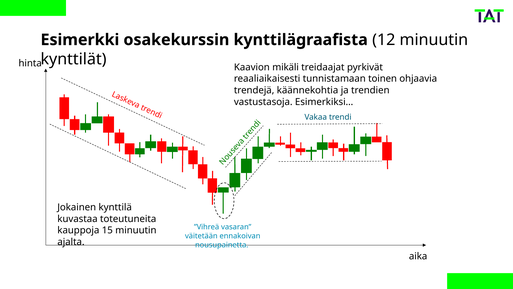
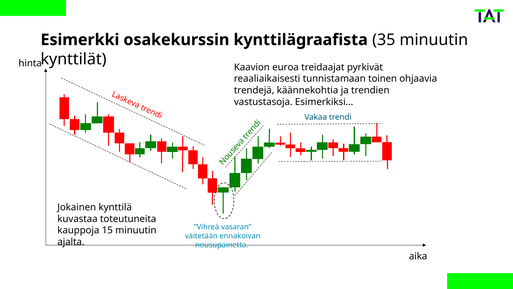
12: 12 -> 35
mikäli: mikäli -> euroa
